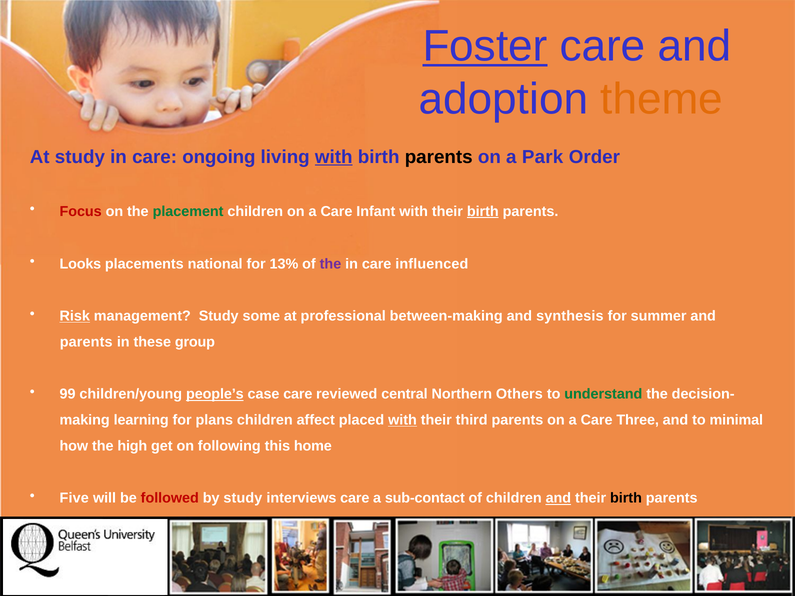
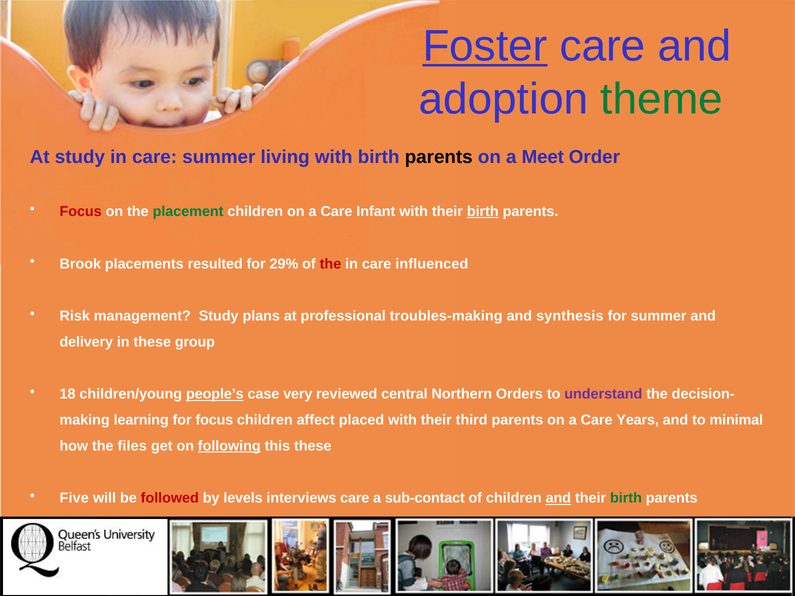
theme colour: orange -> green
care ongoing: ongoing -> summer
with at (334, 157) underline: present -> none
Park: Park -> Meet
Looks: Looks -> Brook
national: national -> resulted
13%: 13% -> 29%
the at (330, 264) colour: purple -> red
Risk underline: present -> none
some: some -> plans
between-making: between-making -> troubles-making
parents at (86, 342): parents -> delivery
99: 99 -> 18
case care: care -> very
Others: Others -> Orders
understand colour: green -> purple
for plans: plans -> focus
with at (402, 420) underline: present -> none
Three: Three -> Years
high: high -> files
following underline: none -> present
this home: home -> these
by study: study -> levels
birth at (626, 498) colour: black -> green
